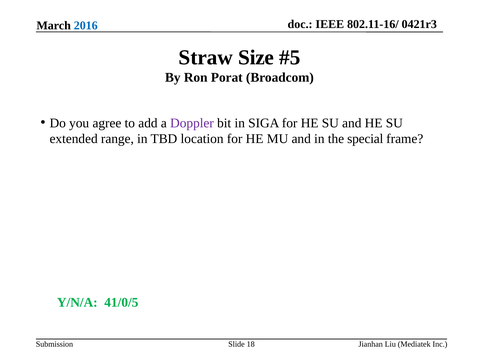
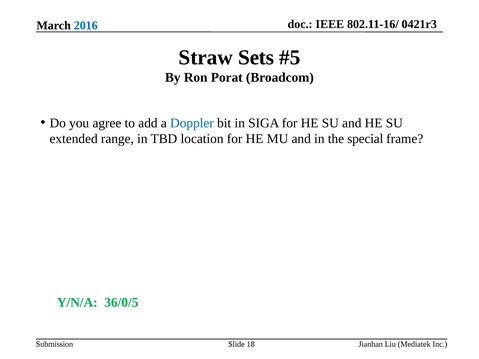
Size: Size -> Sets
Doppler colour: purple -> blue
41/0/5: 41/0/5 -> 36/0/5
